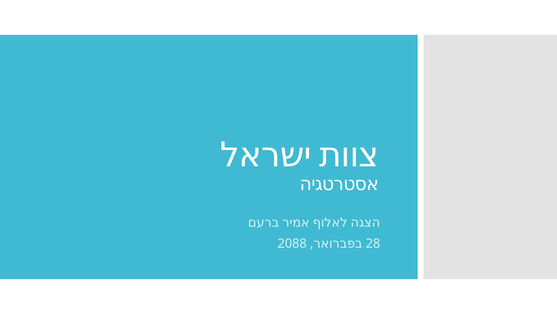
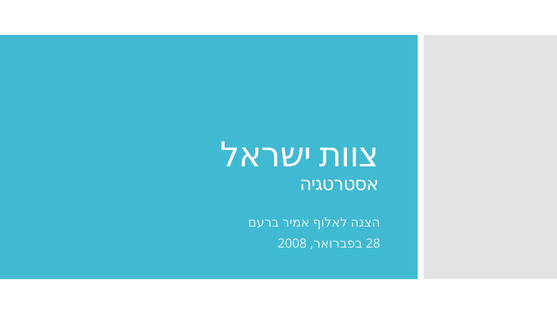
2088: 2088 -> 2008
